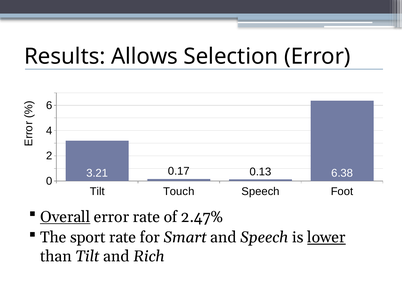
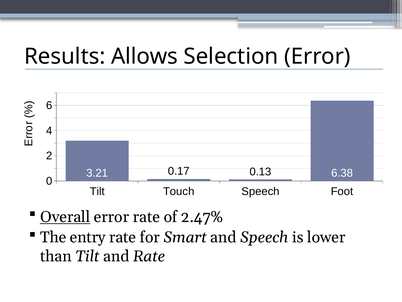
sport: sport -> entry
lower underline: present -> none
and Rich: Rich -> Rate
